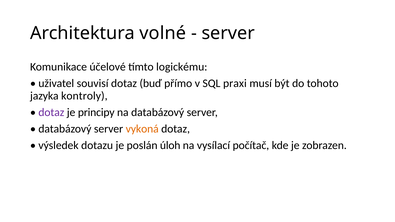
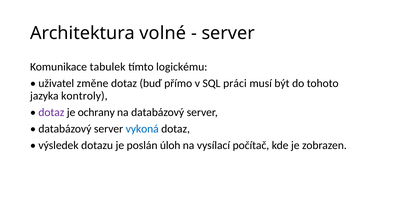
účelové: účelové -> tabulek
souvisí: souvisí -> změne
praxi: praxi -> práci
principy: principy -> ochrany
vykoná colour: orange -> blue
